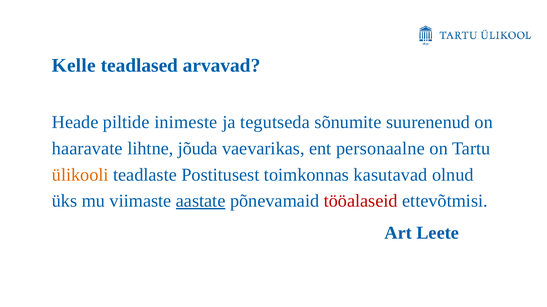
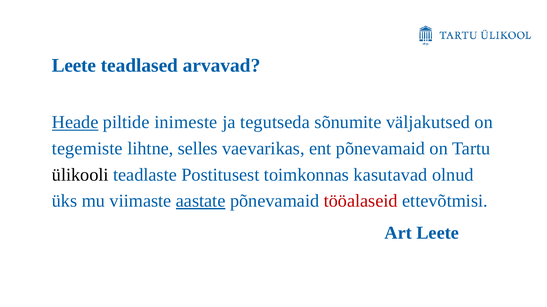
Kelle at (74, 66): Kelle -> Leete
Heade underline: none -> present
suurenenud: suurenenud -> väljakutsed
haaravate: haaravate -> tegemiste
jõuda: jõuda -> selles
ent personaalne: personaalne -> põnevamaid
ülikooli colour: orange -> black
